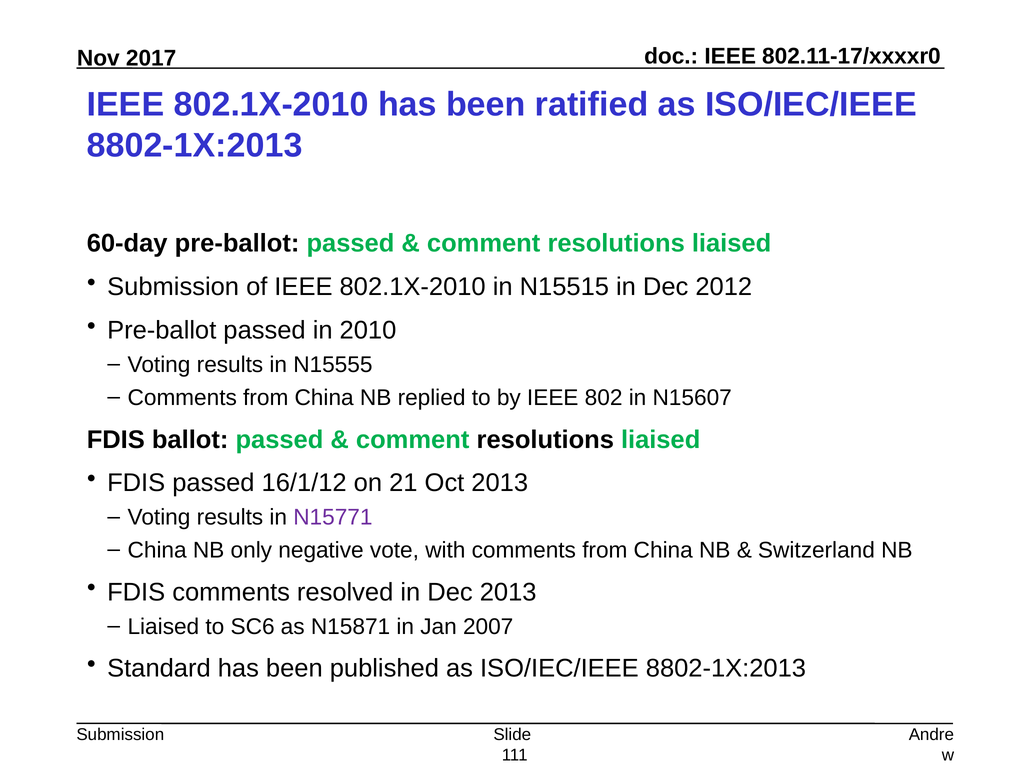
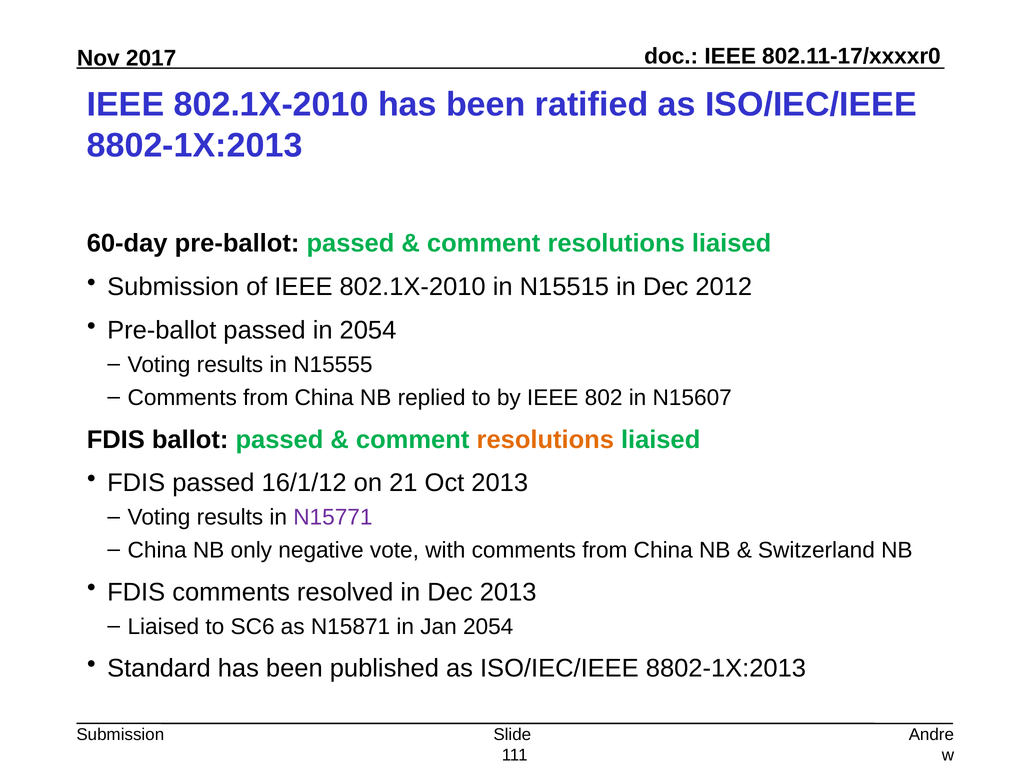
in 2010: 2010 -> 2054
resolutions at (545, 439) colour: black -> orange
Jan 2007: 2007 -> 2054
